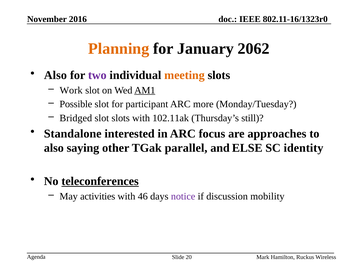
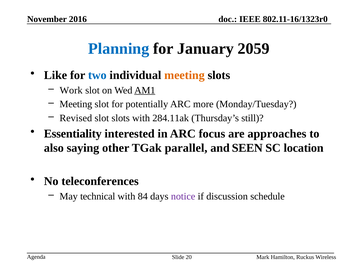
Planning colour: orange -> blue
2062: 2062 -> 2059
Also at (55, 75): Also -> Like
two colour: purple -> blue
Possible at (76, 104): Possible -> Meeting
participant: participant -> potentially
Bridged: Bridged -> Revised
102.11ak: 102.11ak -> 284.11ak
Standalone: Standalone -> Essentiality
ELSE: ELSE -> SEEN
identity: identity -> location
teleconferences underline: present -> none
activities: activities -> technical
46: 46 -> 84
mobility: mobility -> schedule
